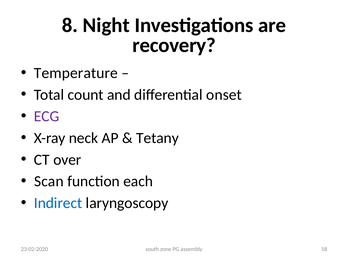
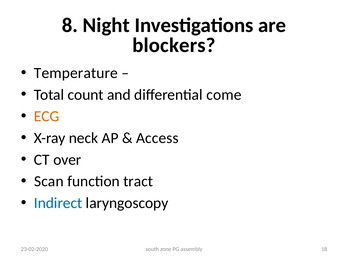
recovery: recovery -> blockers
onset: onset -> come
ECG colour: purple -> orange
Tetany: Tetany -> Access
each: each -> tract
